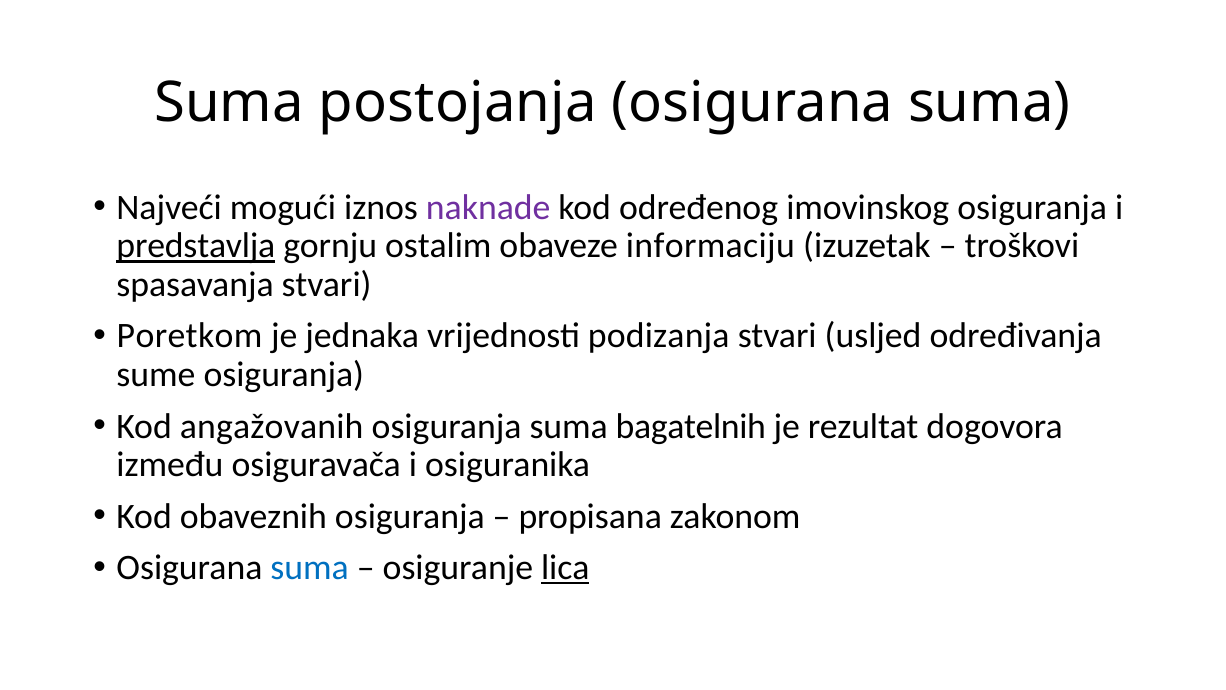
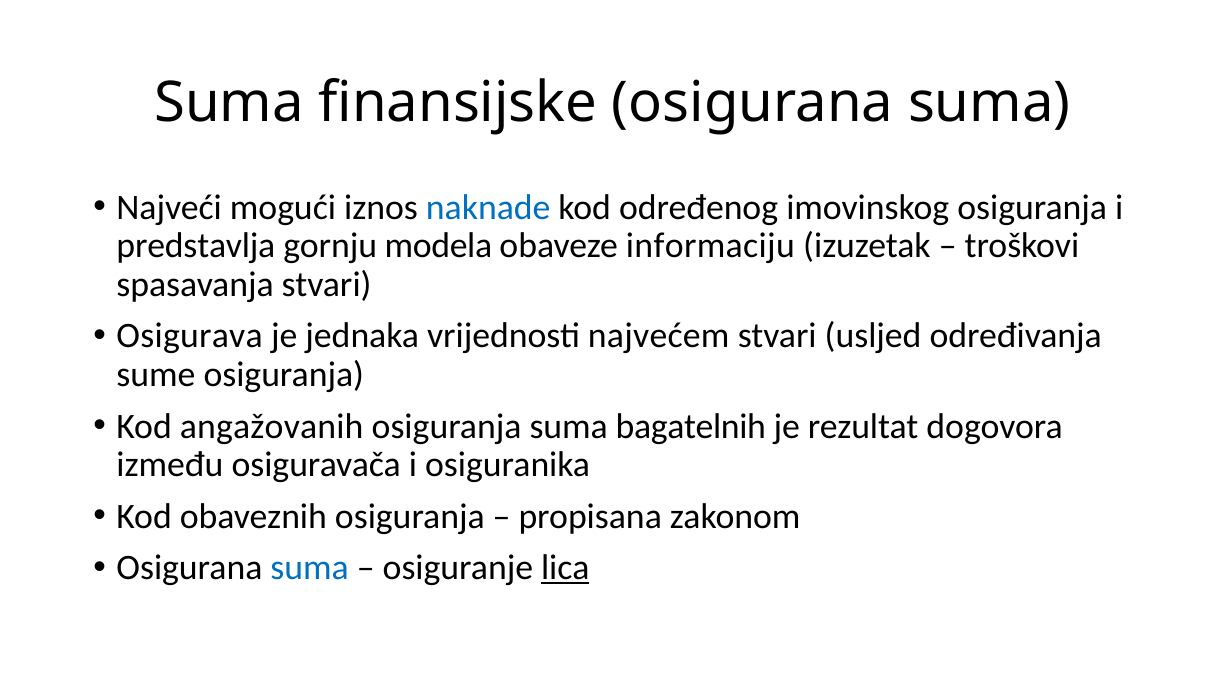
postojanja: postojanja -> finansijske
naknade colour: purple -> blue
predstavlja underline: present -> none
ostalim: ostalim -> modela
Poretkom: Poretkom -> Osigurava
podizanja: podizanja -> najvećem
